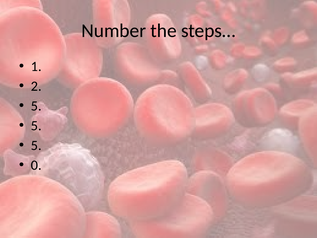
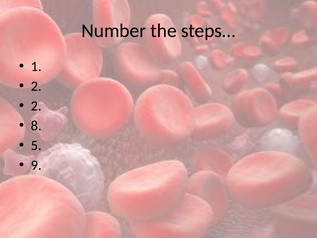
5 at (36, 106): 5 -> 2
5 at (36, 126): 5 -> 8
0: 0 -> 9
